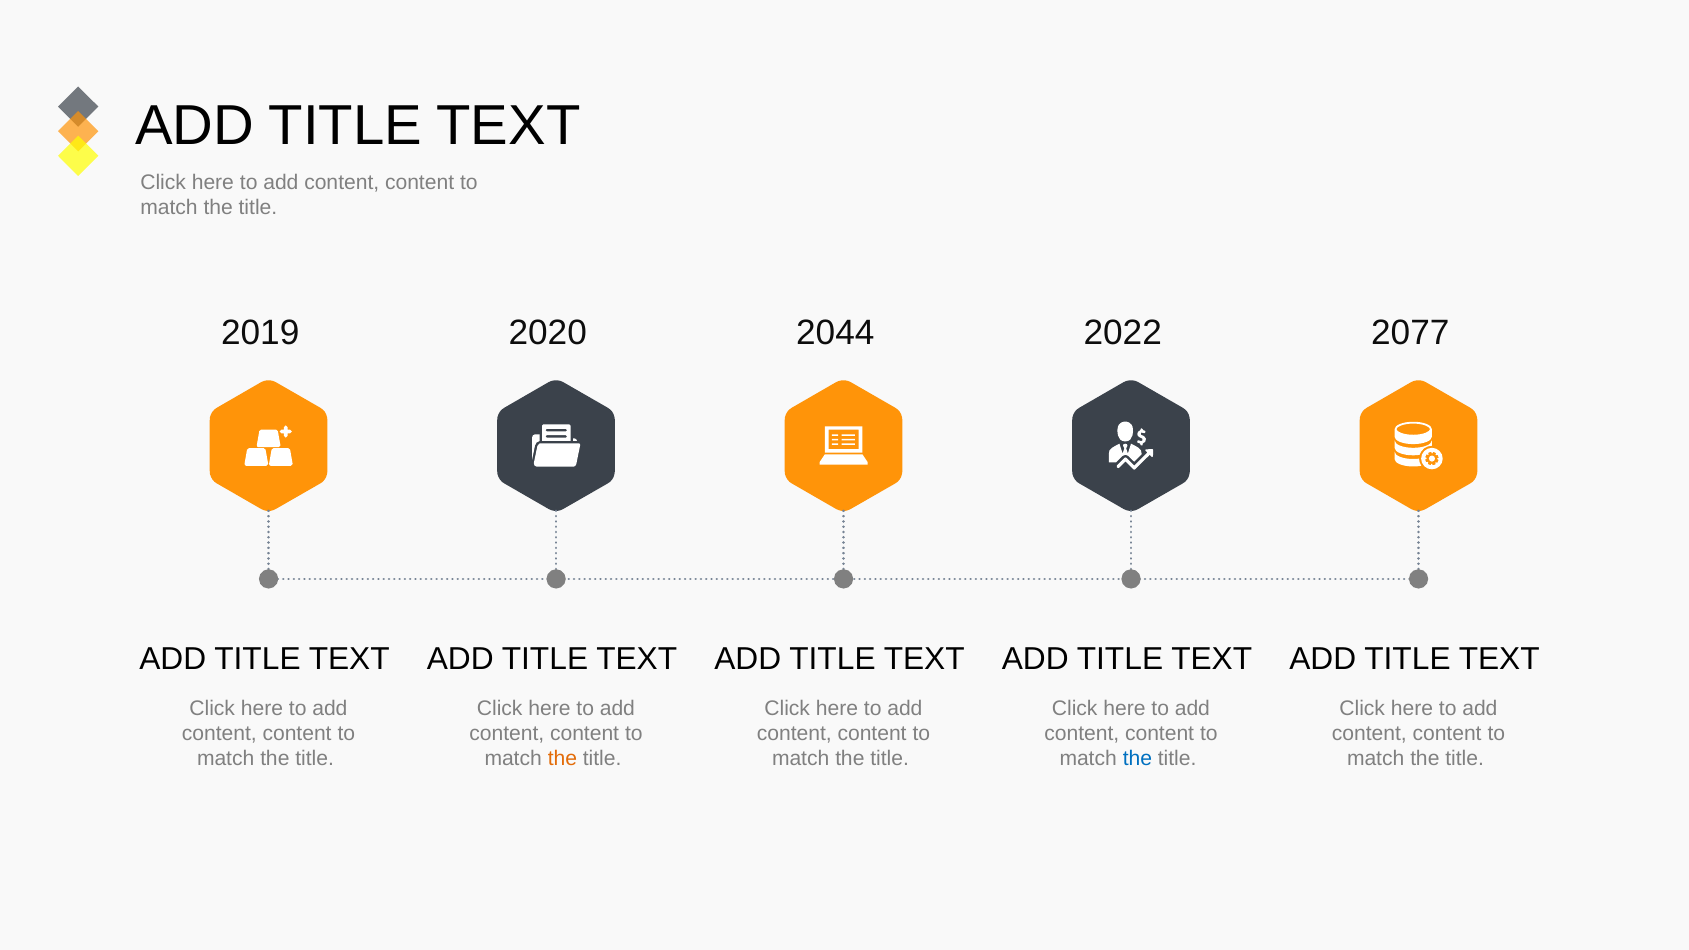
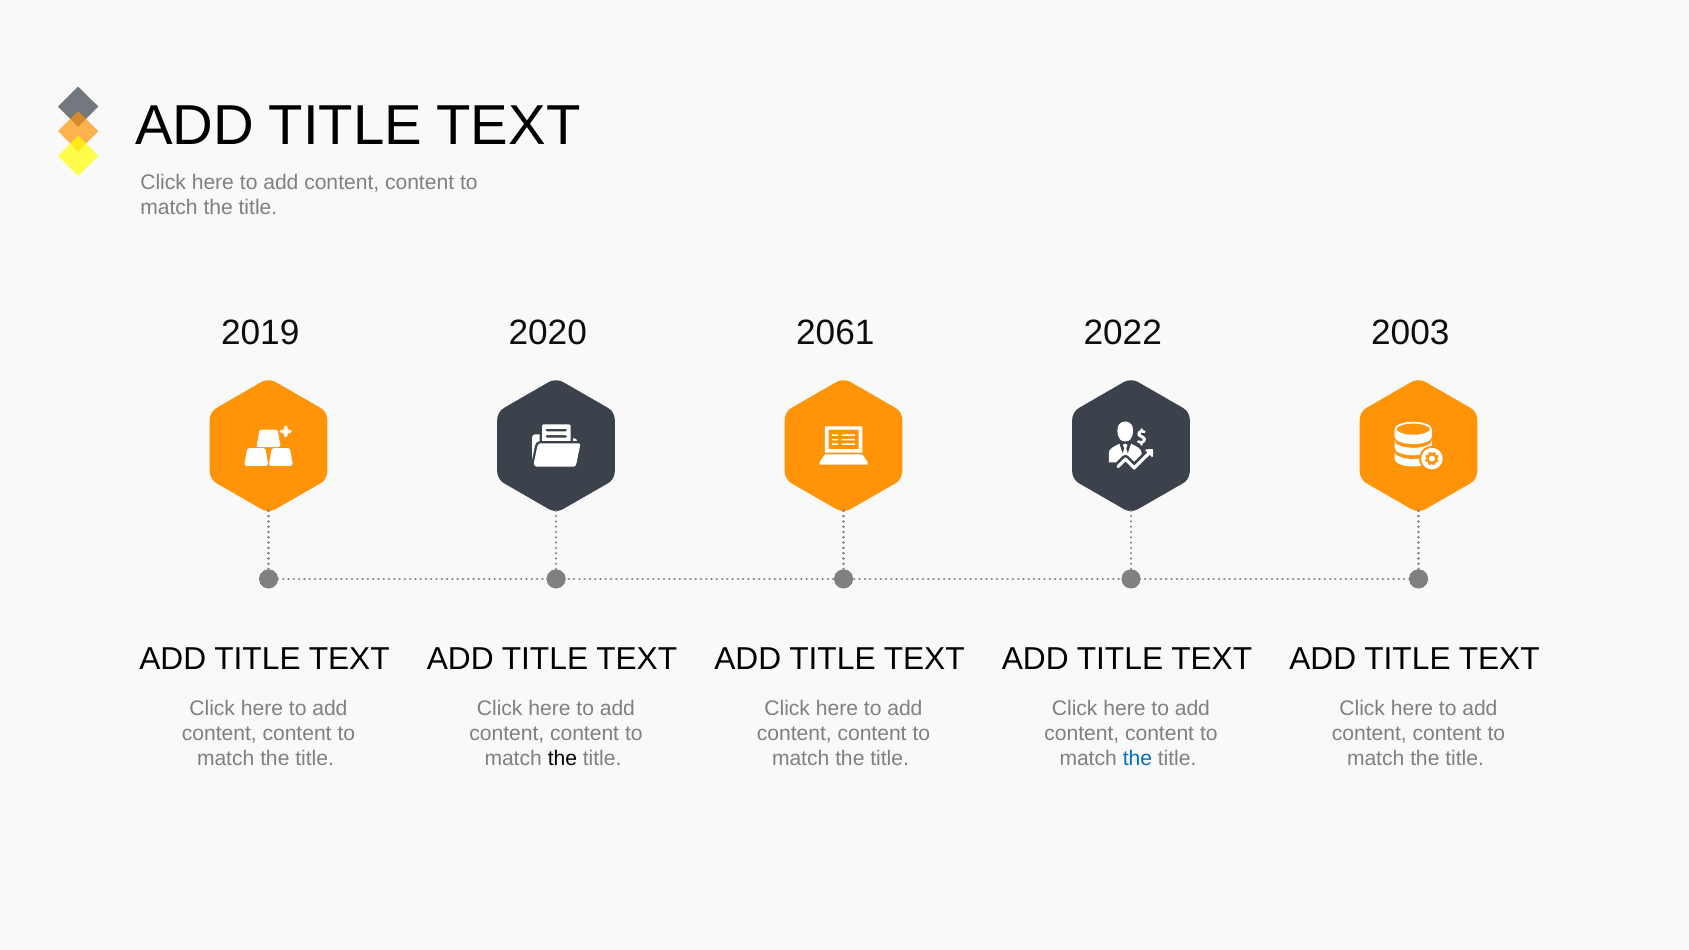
2044: 2044 -> 2061
2077: 2077 -> 2003
the at (562, 759) colour: orange -> black
